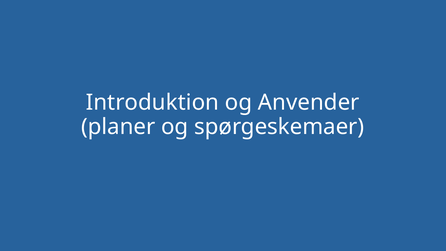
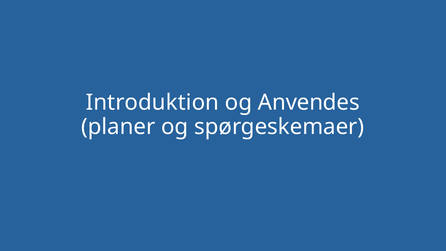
Anvender: Anvender -> Anvendes
